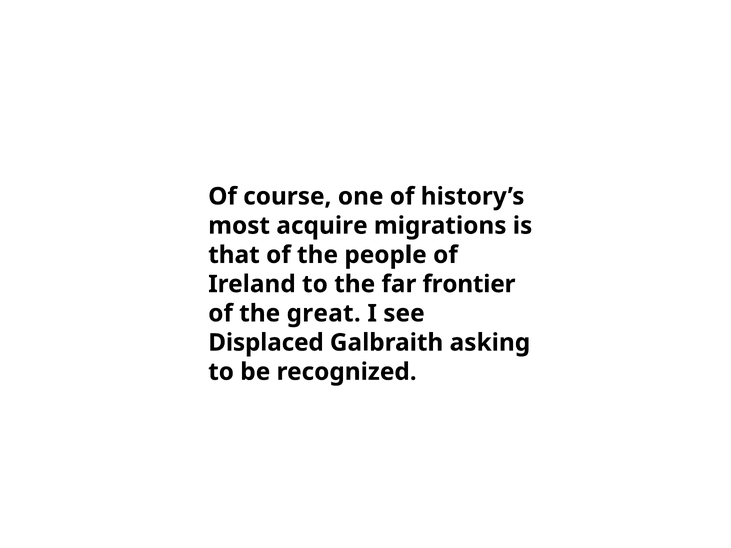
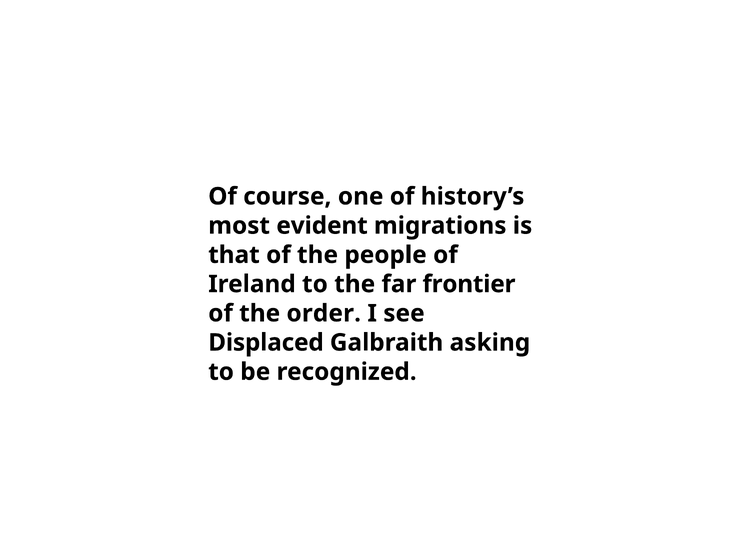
acquire: acquire -> evident
great: great -> order
